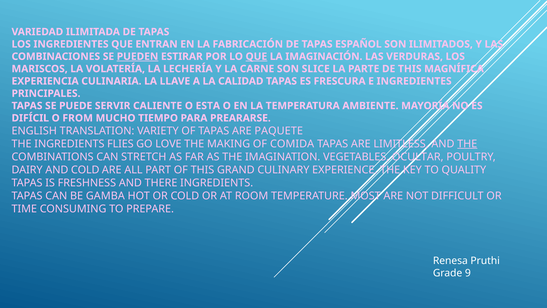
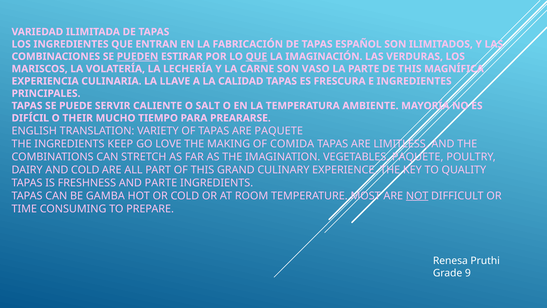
SLICE: SLICE -> VASO
ESTA: ESTA -> SALT
FROM: FROM -> THEIR
FLIES: FLIES -> KEEP
THE at (467, 144) underline: present -> none
VEGETABLES OCULTAR: OCULTAR -> PAQUETE
AND THERE: THERE -> PARTE
NOT underline: none -> present
